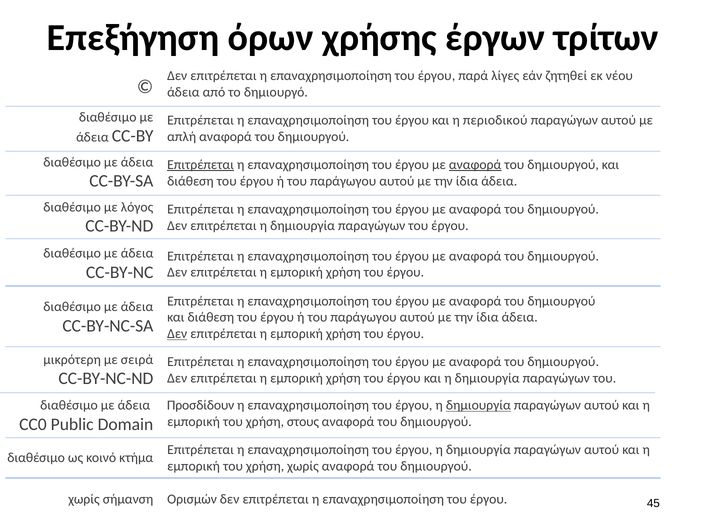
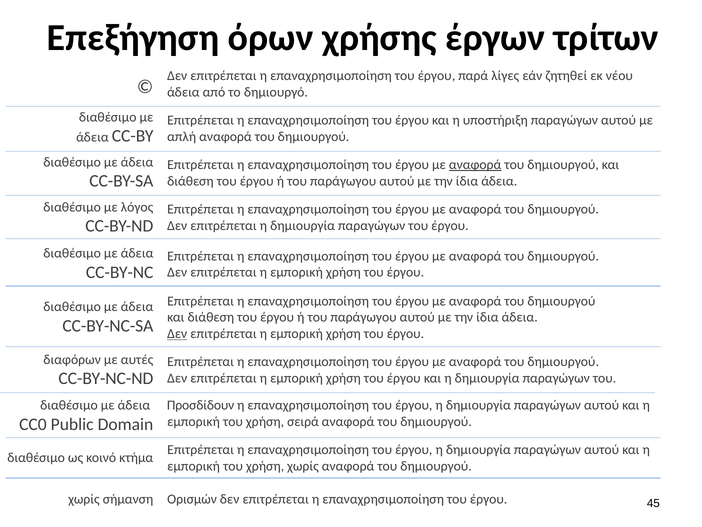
περιοδικού: περιοδικού -> υποστήριξη
Επιτρέπεται at (201, 165) underline: present -> none
μικρότερη: μικρότερη -> διαφόρων
σειρά: σειρά -> αυτές
δημιουργία at (478, 405) underline: present -> none
στους: στους -> σειρά
